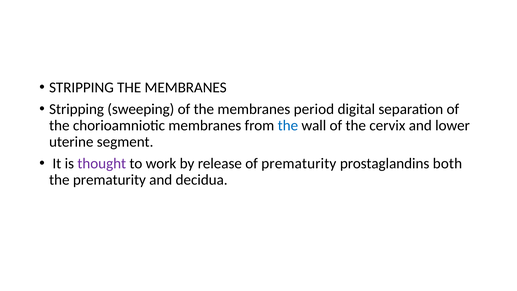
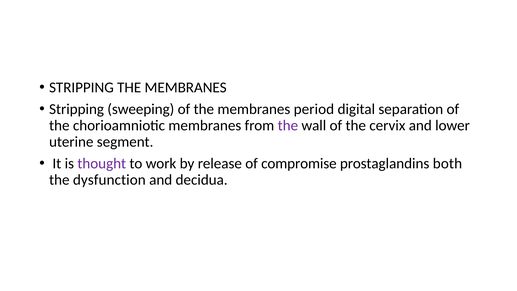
the at (288, 125) colour: blue -> purple
of prematurity: prematurity -> compromise
the prematurity: prematurity -> dysfunction
